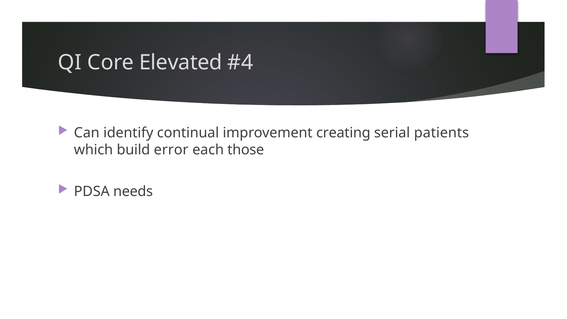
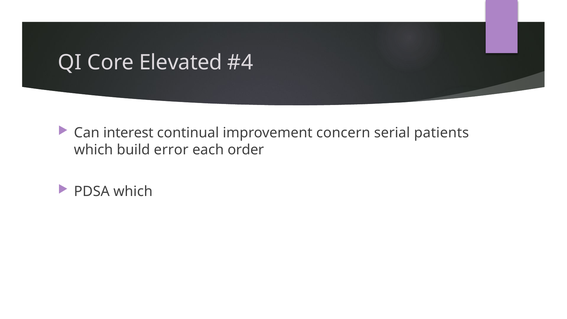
identify: identify -> interest
creating: creating -> concern
those: those -> order
PDSA needs: needs -> which
